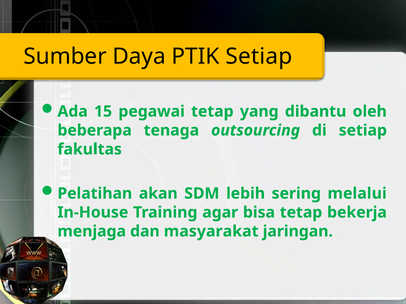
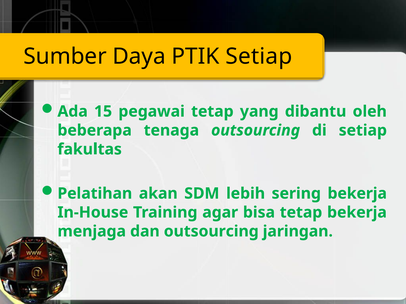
sering melalui: melalui -> bekerja
dan masyarakat: masyarakat -> outsourcing
